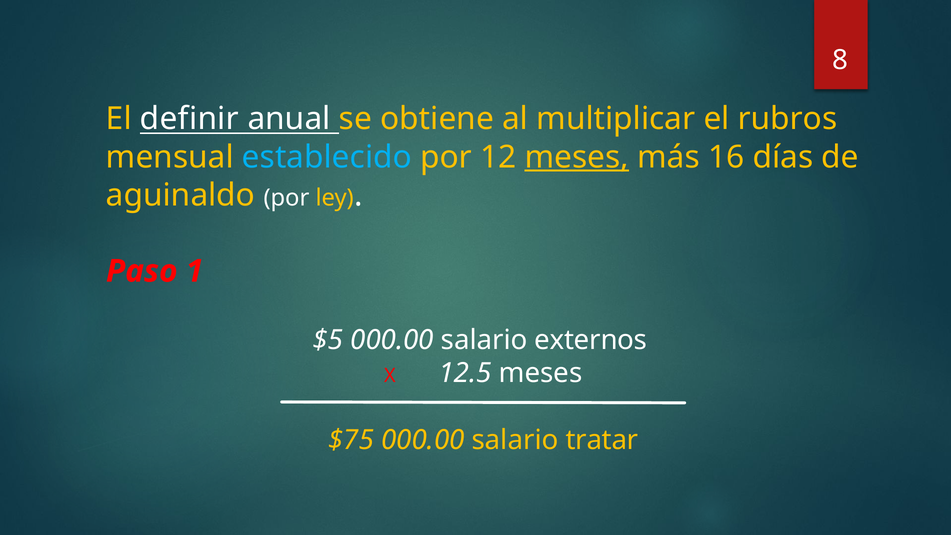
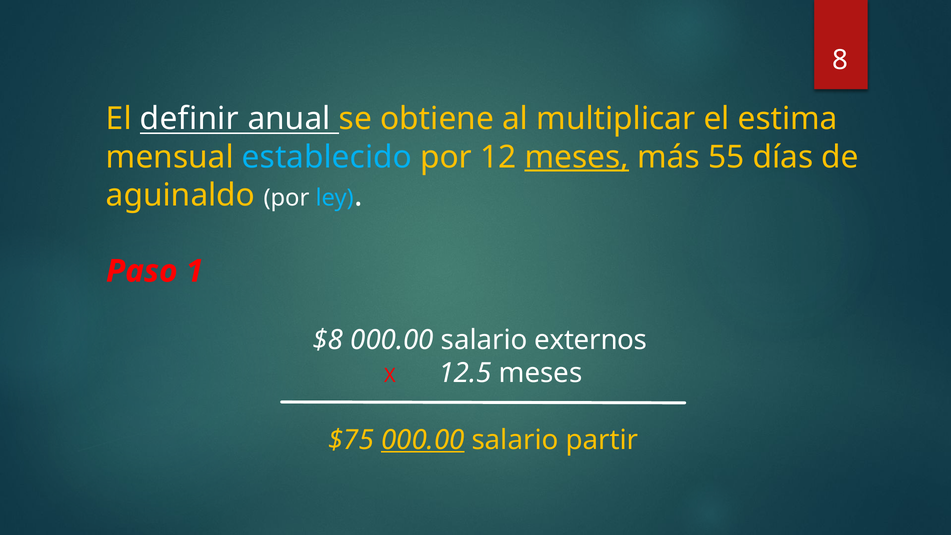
rubros: rubros -> estima
16: 16 -> 55
ley colour: yellow -> light blue
$5: $5 -> $8
000.00 at (423, 440) underline: none -> present
tratar: tratar -> partir
